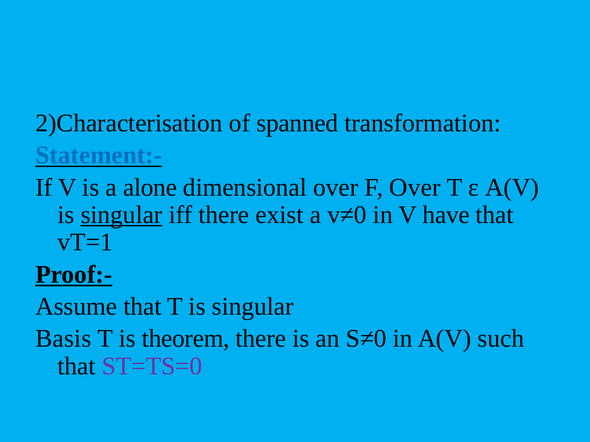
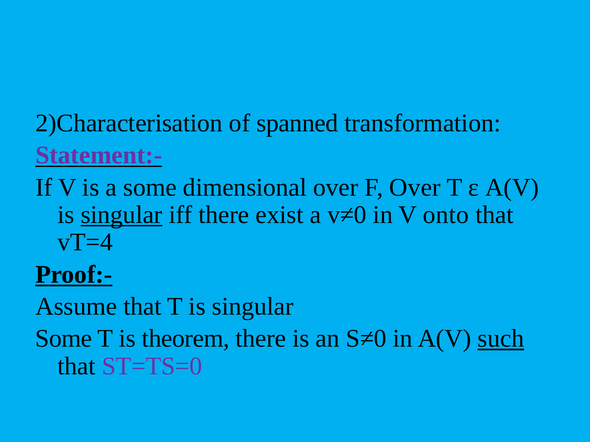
Statement:- colour: blue -> purple
a alone: alone -> some
have: have -> onto
vT=1: vT=1 -> vT=4
Basis at (63, 339): Basis -> Some
such underline: none -> present
